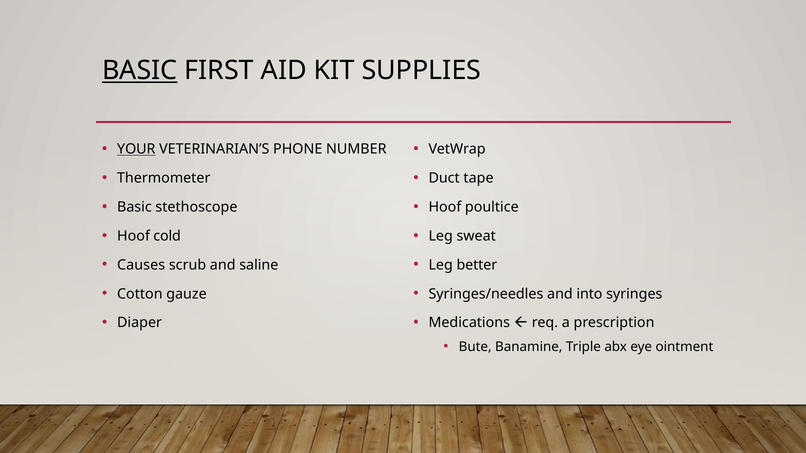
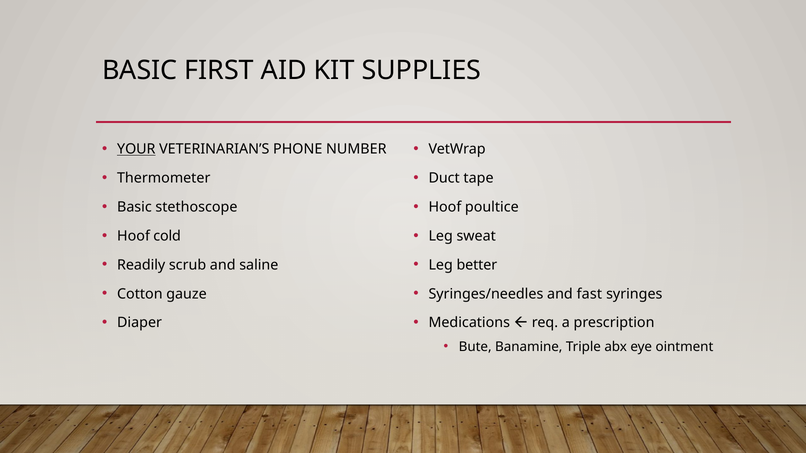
BASIC at (140, 71) underline: present -> none
Causes: Causes -> Readily
into: into -> fast
